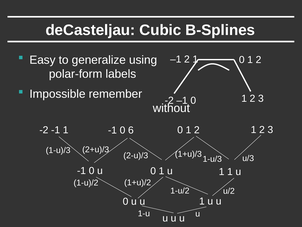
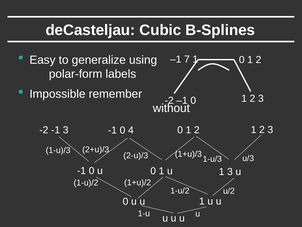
–1 2: 2 -> 7
-1 1: 1 -> 3
6: 6 -> 4
1 1: 1 -> 3
